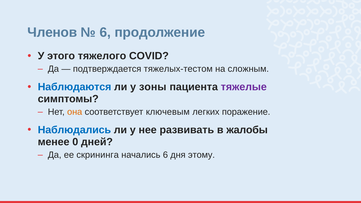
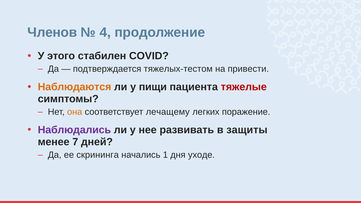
6 at (105, 32): 6 -> 4
тяжелого: тяжелого -> стабилен
сложным: сложным -> привести
Наблюдаются colour: blue -> orange
зоны: зоны -> пищи
тяжелые colour: purple -> red
ключевым: ключевым -> лечащему
Наблюдались colour: blue -> purple
жалобы: жалобы -> защиты
0: 0 -> 7
начались 6: 6 -> 1
этому: этому -> уходе
